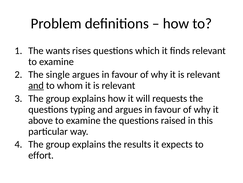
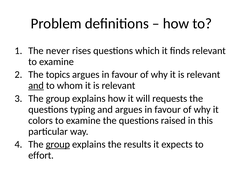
wants: wants -> never
single: single -> topics
above: above -> colors
group at (58, 144) underline: none -> present
